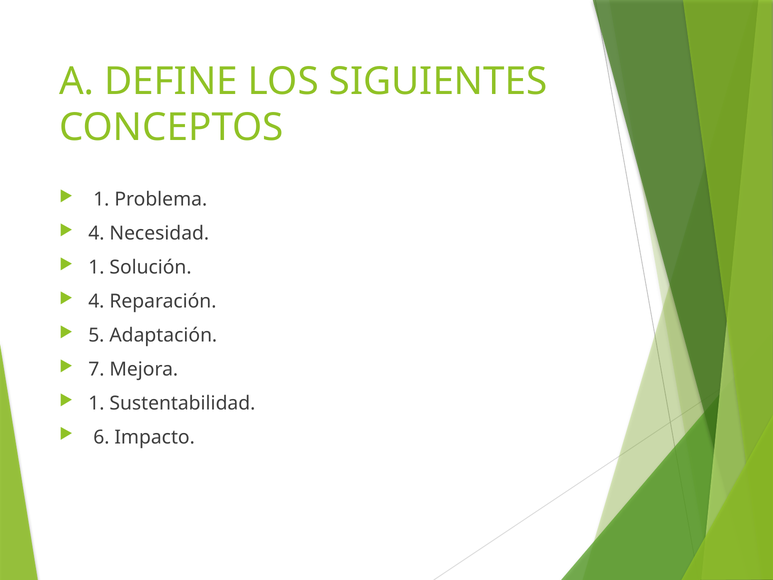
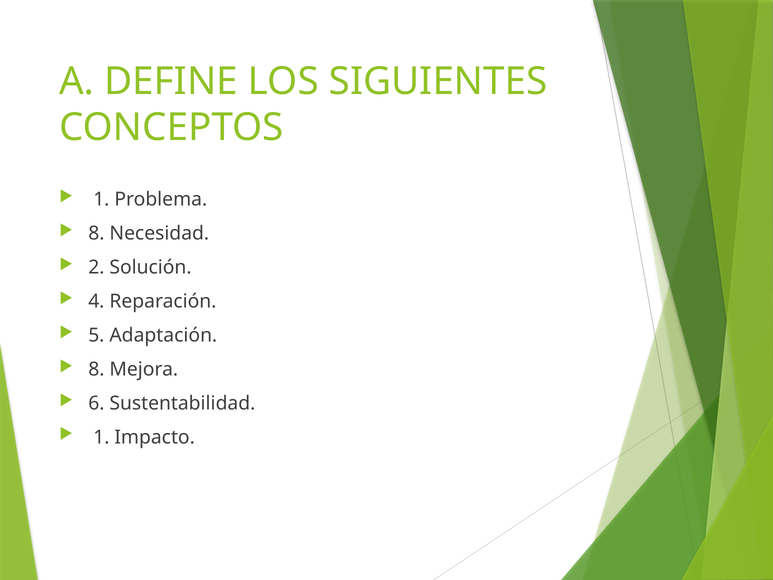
4 at (96, 233): 4 -> 8
1 at (96, 267): 1 -> 2
7 at (96, 369): 7 -> 8
1 at (96, 403): 1 -> 6
6 at (101, 437): 6 -> 1
